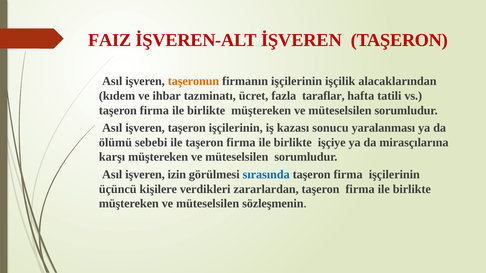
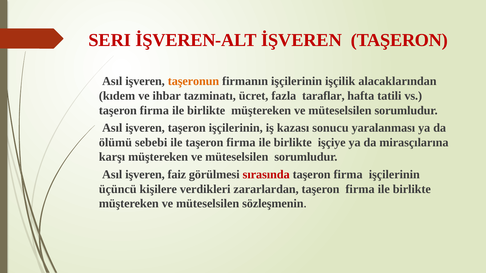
FAIZ: FAIZ -> SERI
izin: izin -> faiz
sırasında colour: blue -> red
